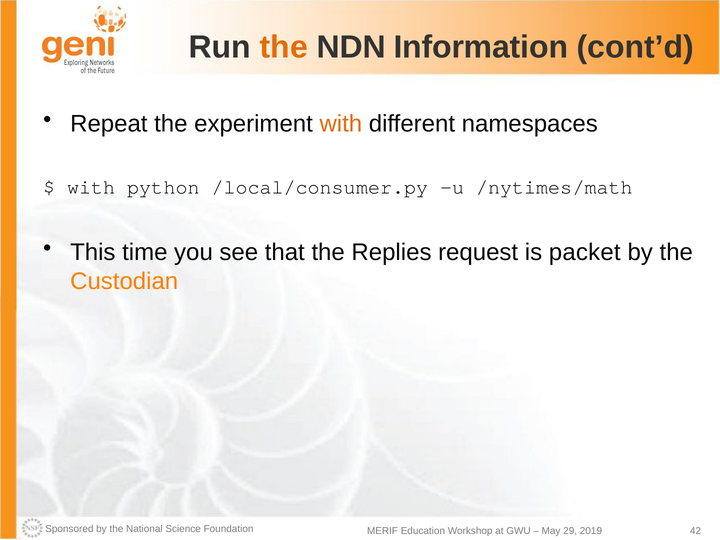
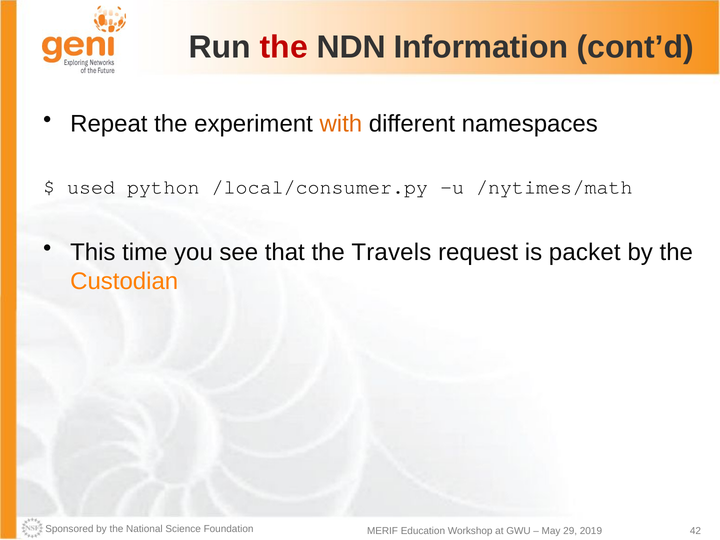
the at (284, 47) colour: orange -> red
with at (91, 187): with -> used
Replies: Replies -> Travels
